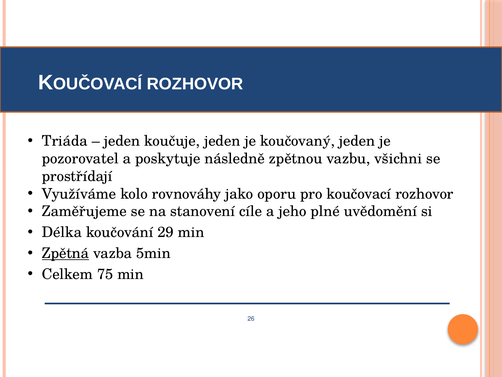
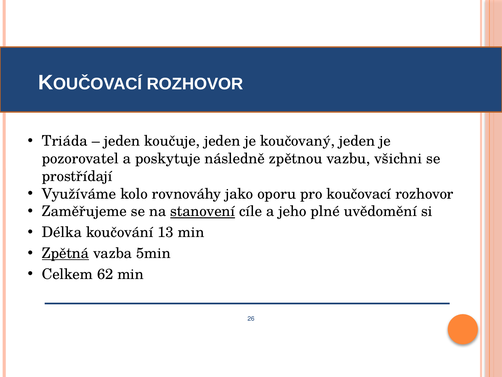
stanovení underline: none -> present
29: 29 -> 13
75: 75 -> 62
